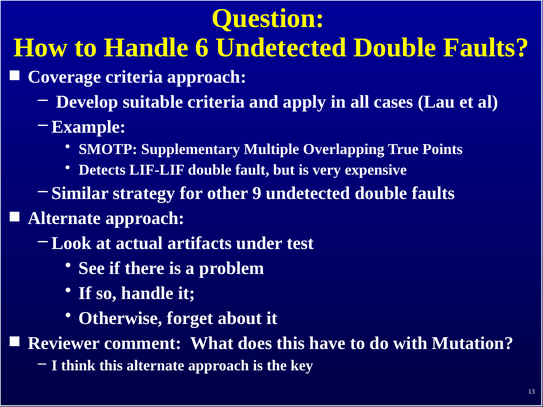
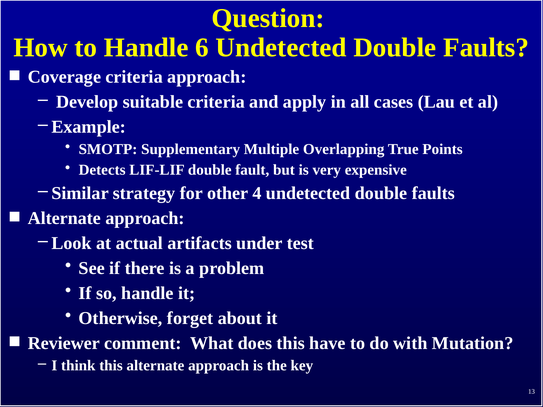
9: 9 -> 4
